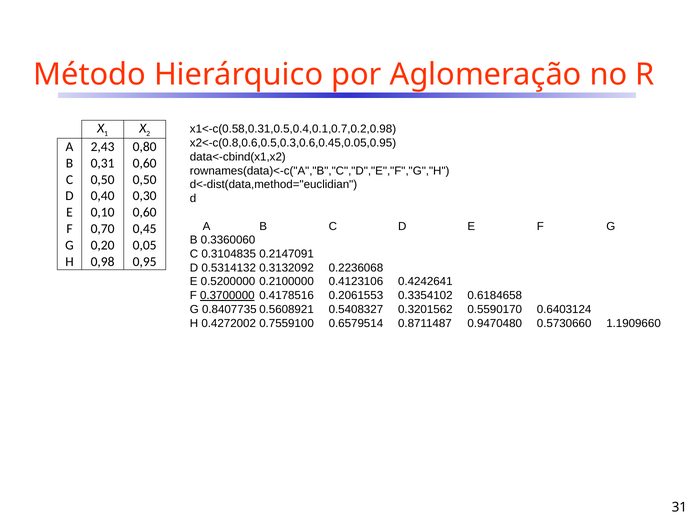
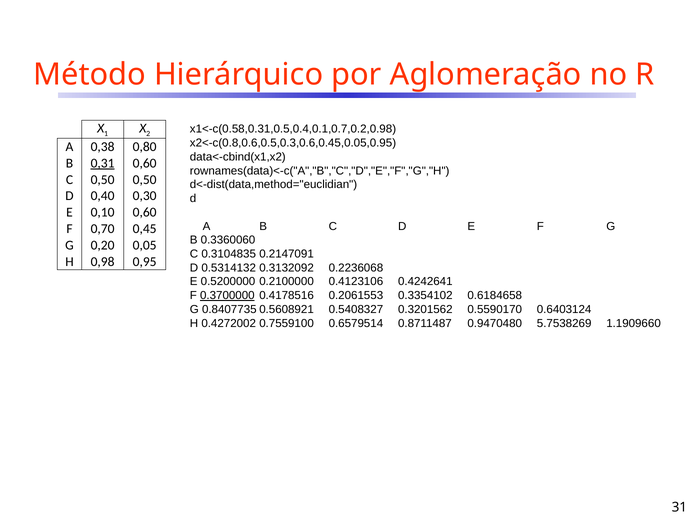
2,43: 2,43 -> 0,38
0,31 underline: none -> present
0.5730660: 0.5730660 -> 5.7538269
